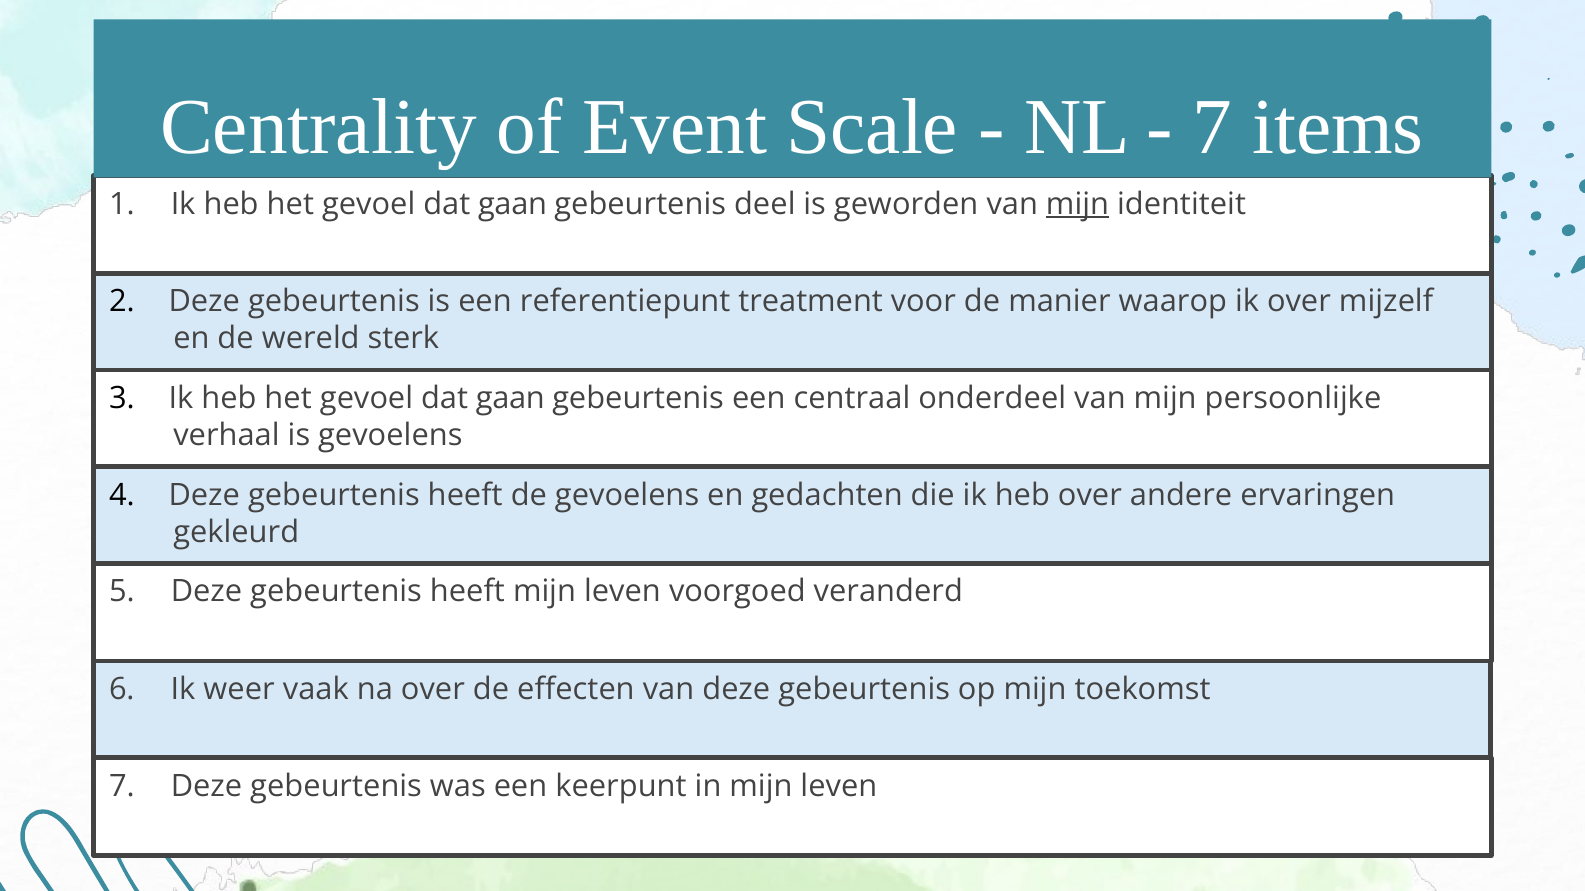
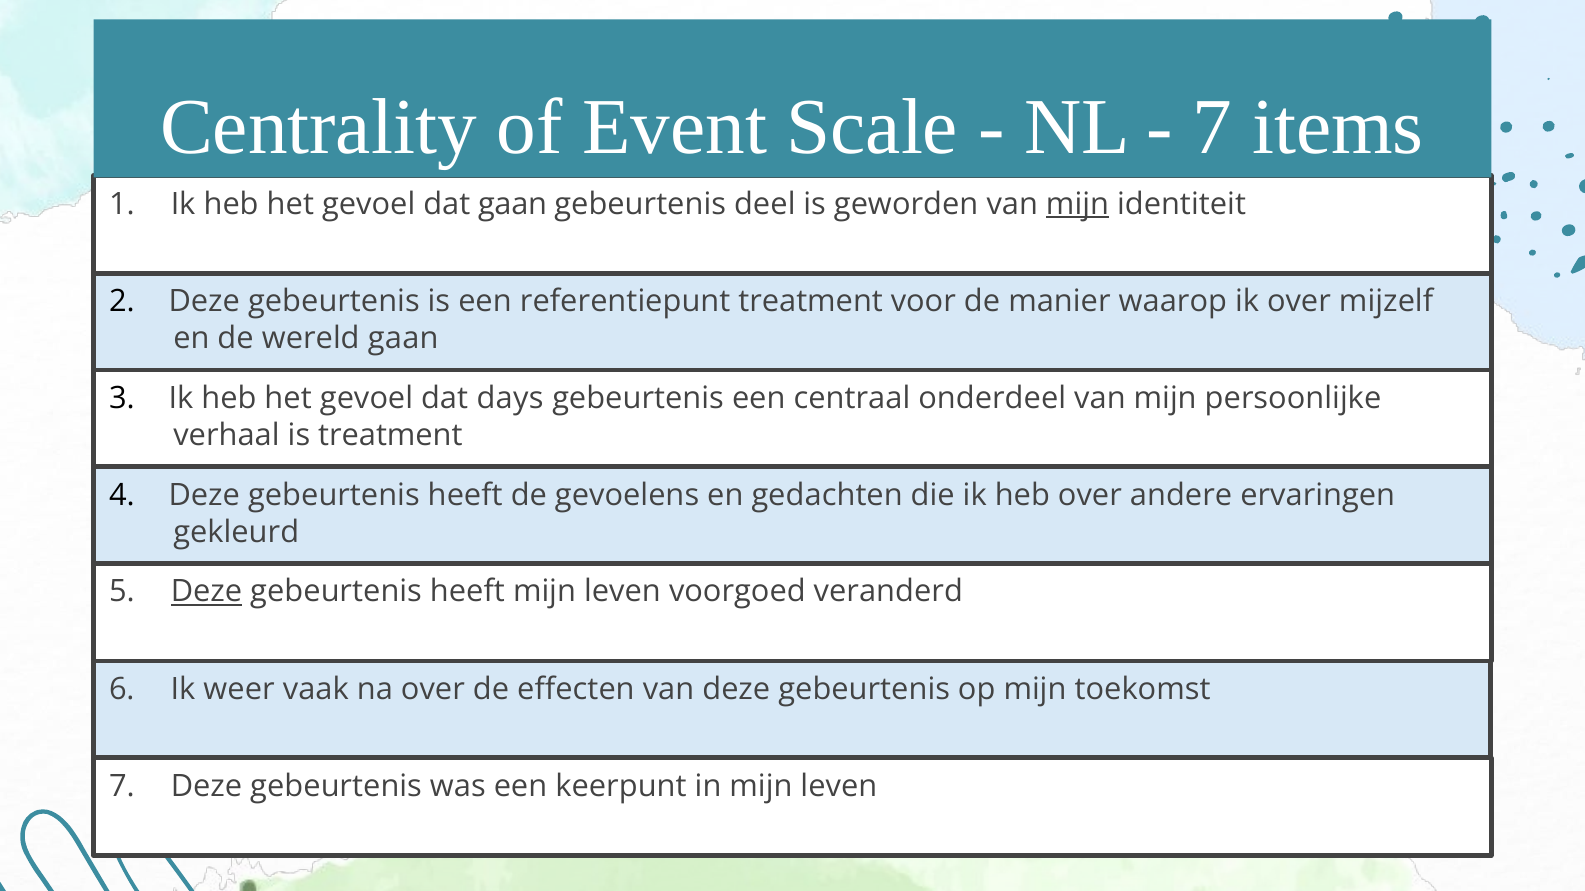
wereld sterk: sterk -> gaan
gaan at (510, 399): gaan -> days
is gevoelens: gevoelens -> treatment
Deze at (206, 592) underline: none -> present
